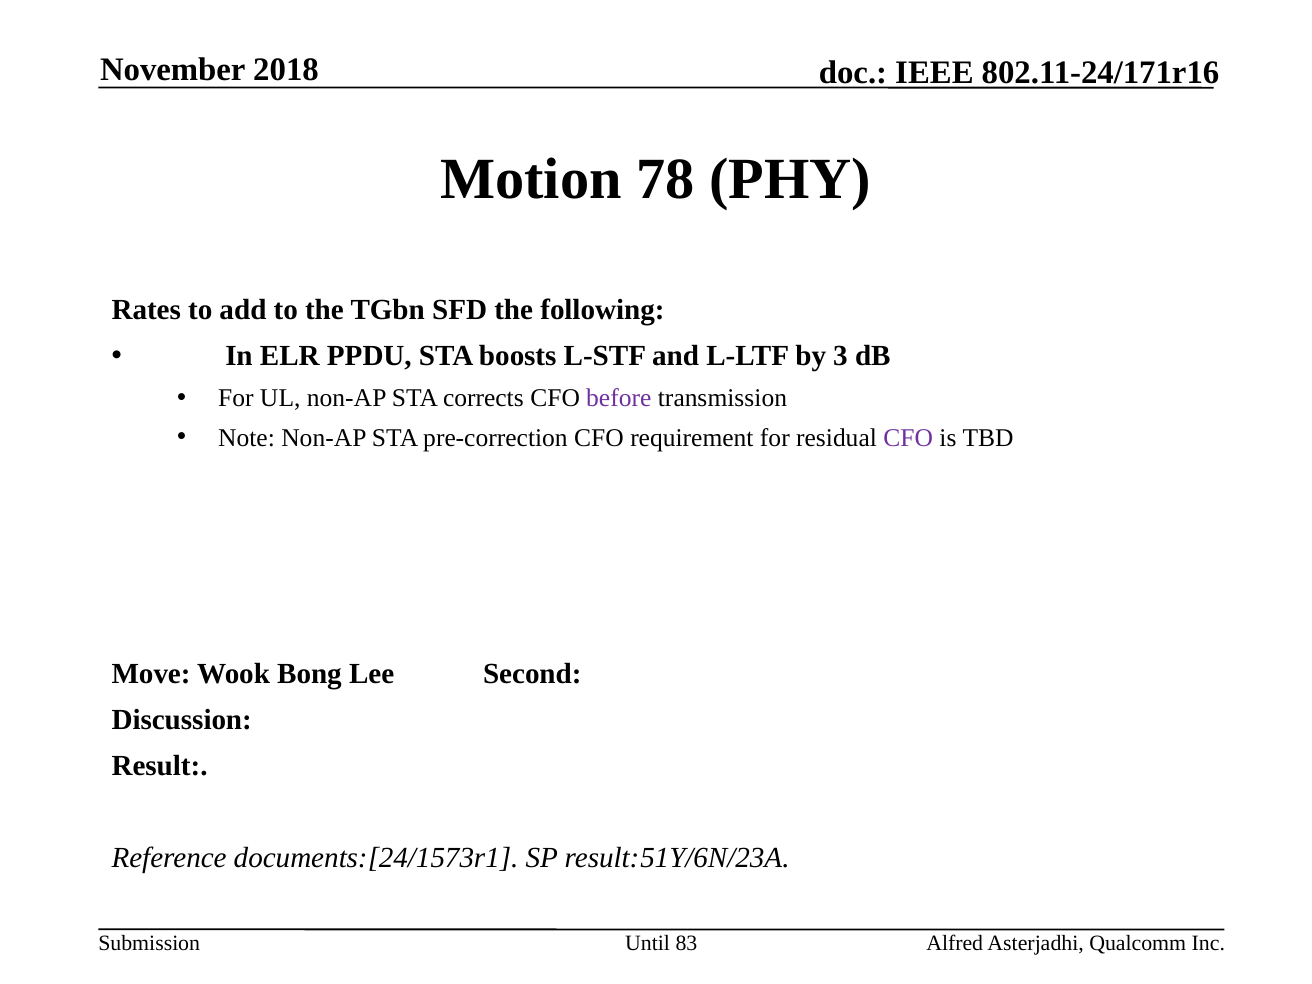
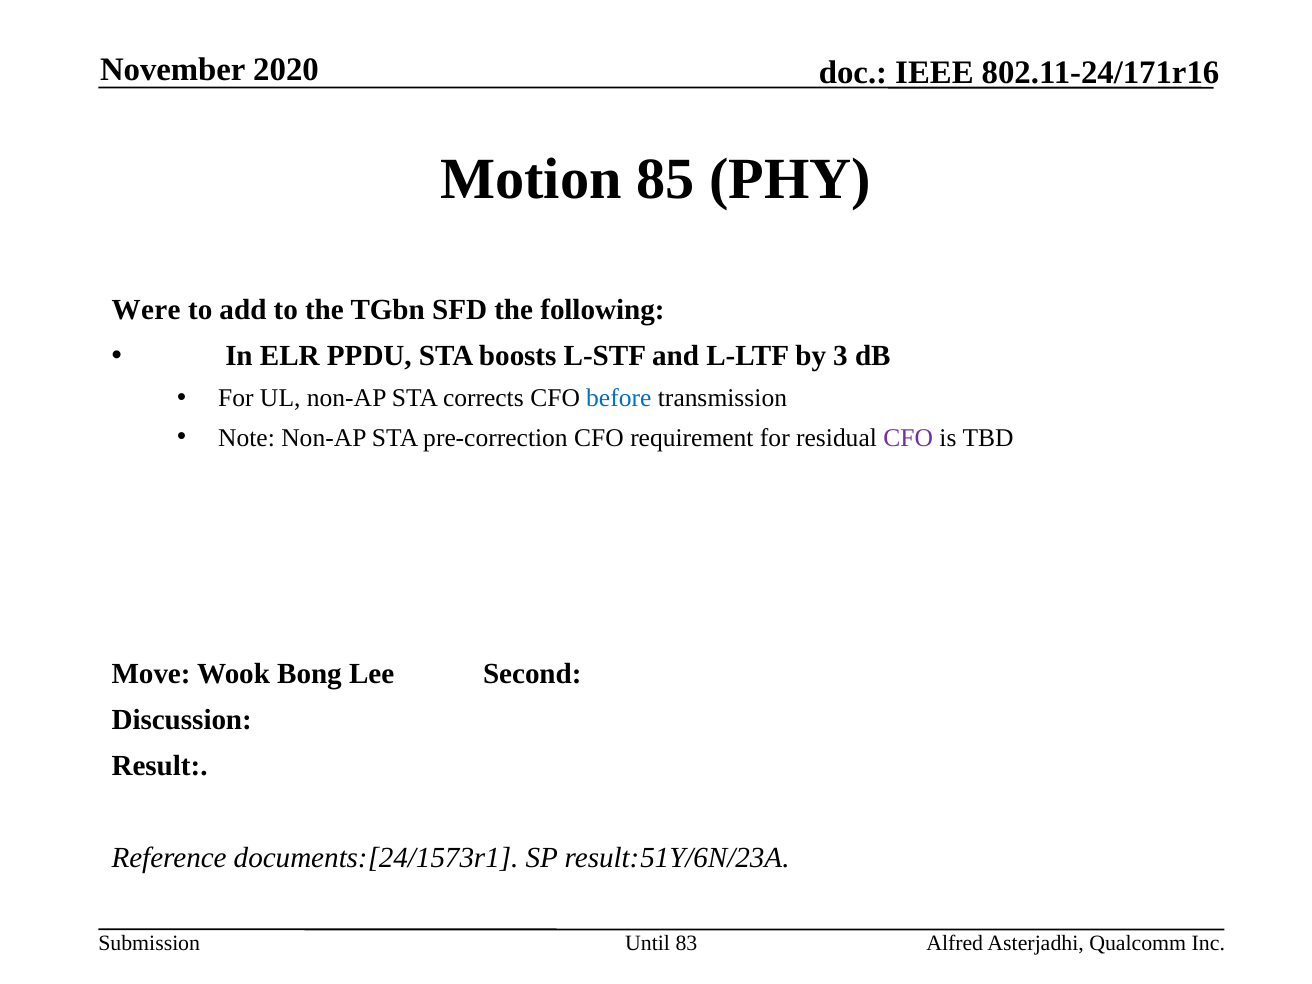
2018: 2018 -> 2020
78: 78 -> 85
Rates: Rates -> Were
before colour: purple -> blue
